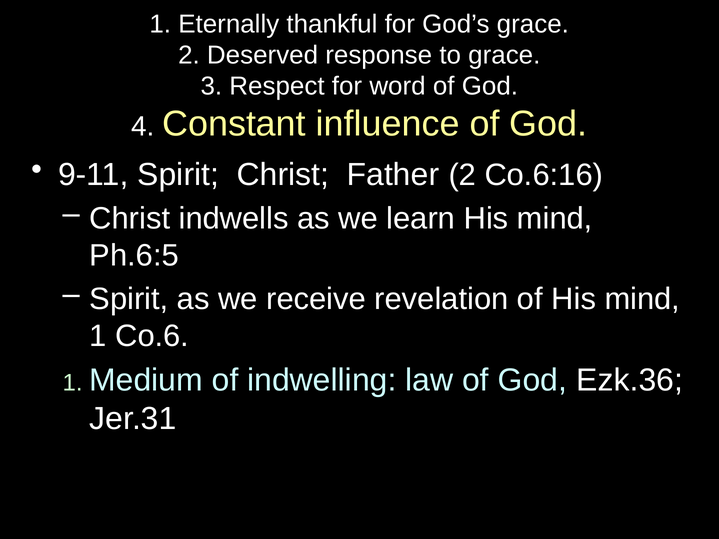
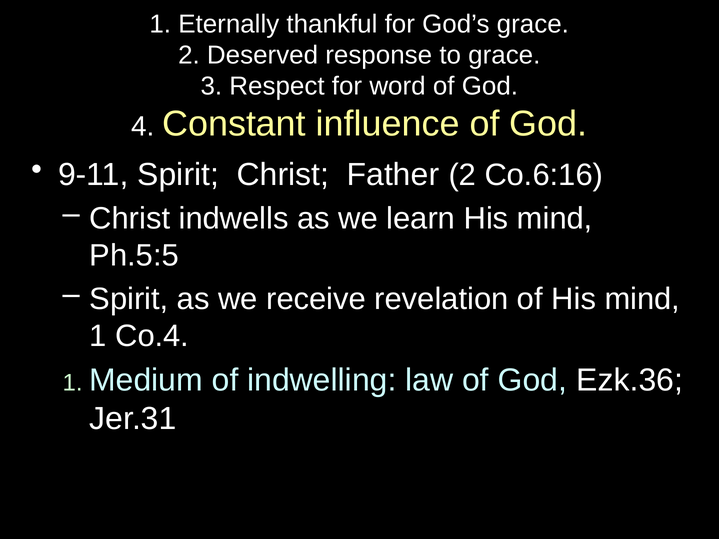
Ph.6:5: Ph.6:5 -> Ph.5:5
Co.6: Co.6 -> Co.4
